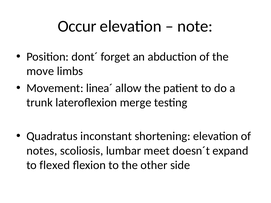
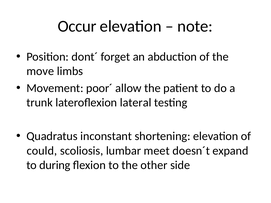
linea´: linea´ -> poor´
merge: merge -> lateral
notes: notes -> could
flexed: flexed -> during
